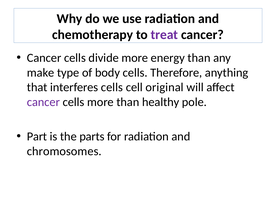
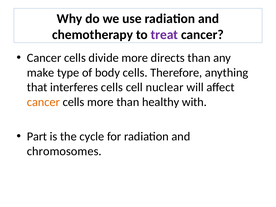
energy: energy -> directs
original: original -> nuclear
cancer at (43, 102) colour: purple -> orange
pole: pole -> with
parts: parts -> cycle
